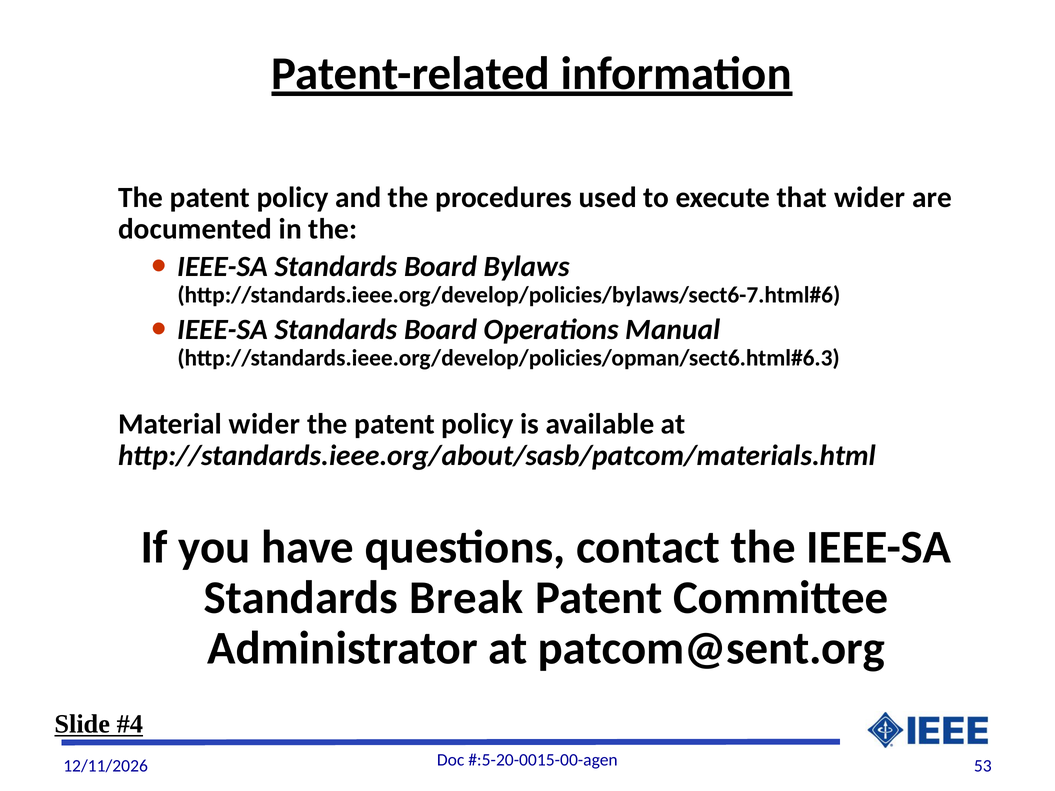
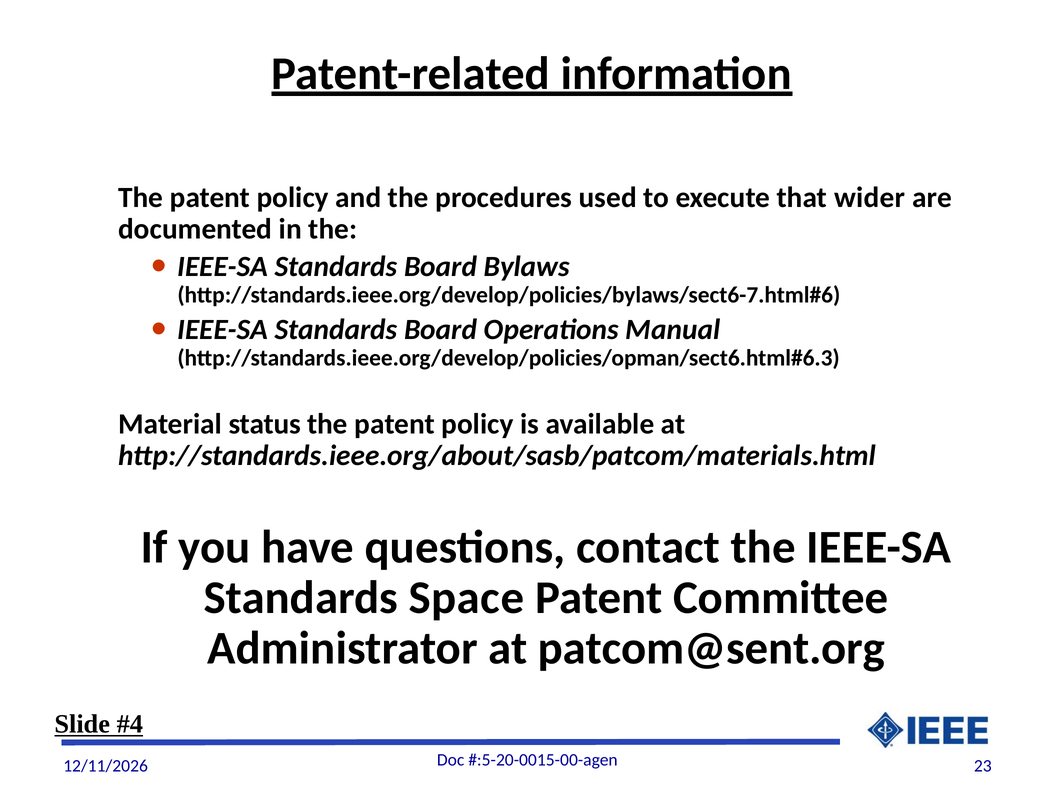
Material wider: wider -> status
Break: Break -> Space
53: 53 -> 23
